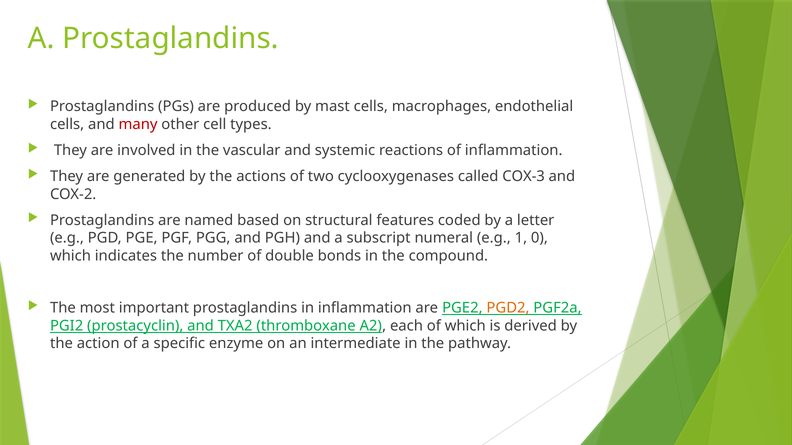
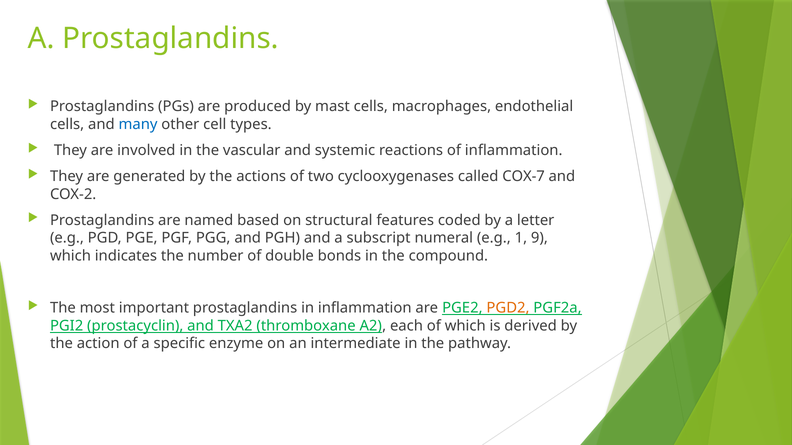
many colour: red -> blue
COX-3: COX-3 -> COX-7
0: 0 -> 9
